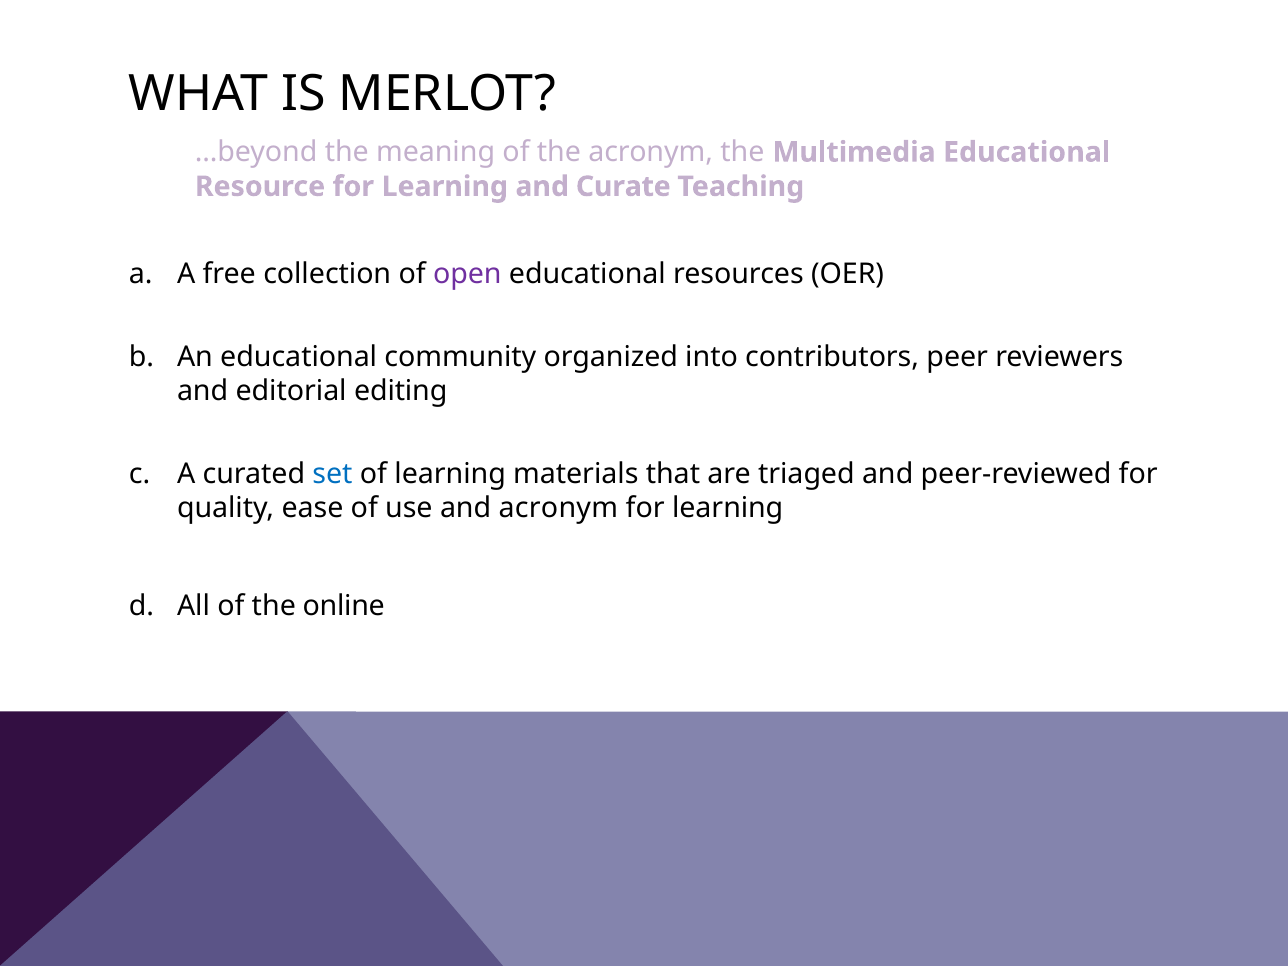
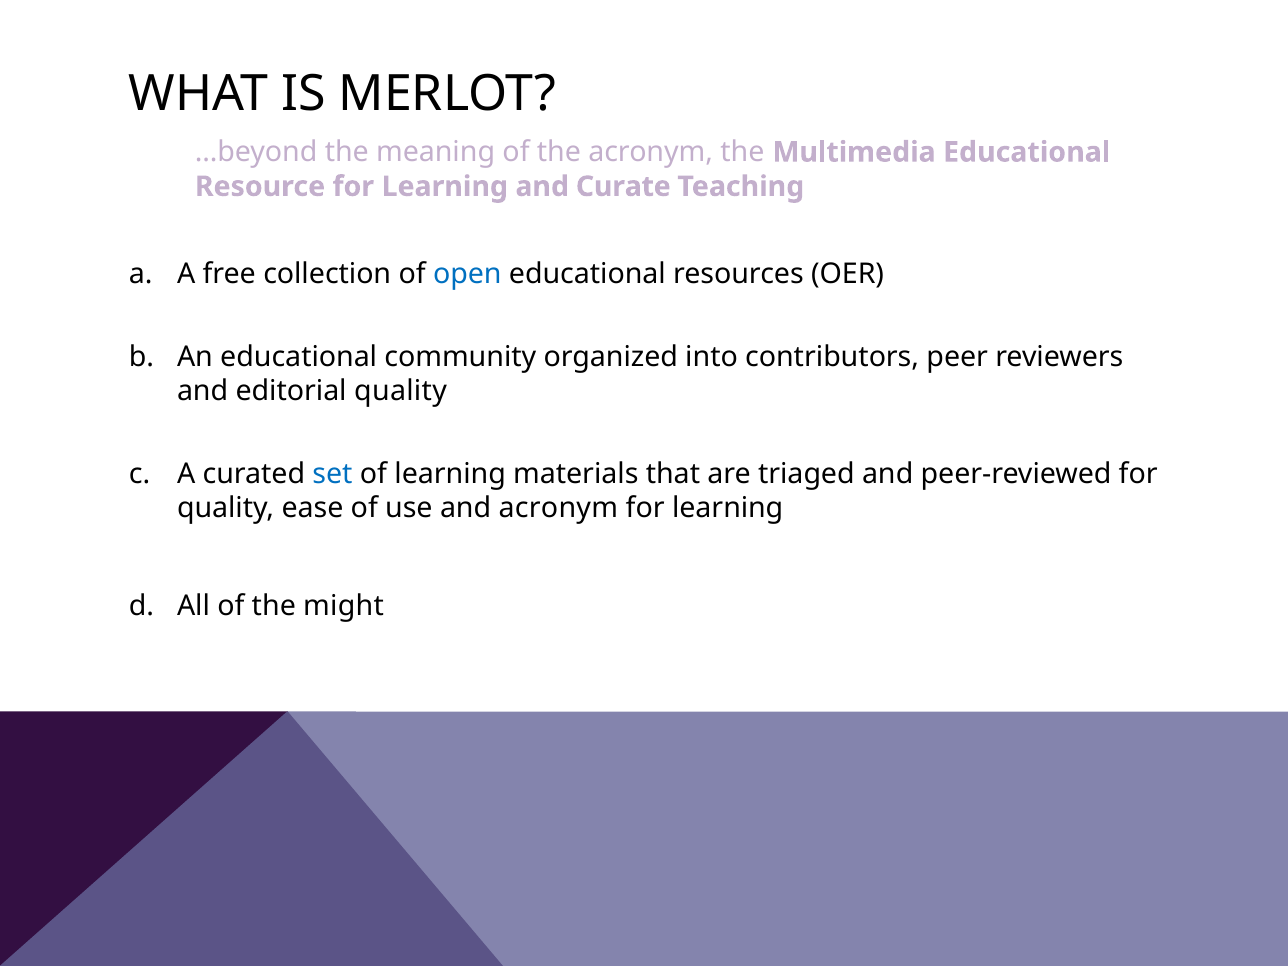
open colour: purple -> blue
editorial editing: editing -> quality
online: online -> might
